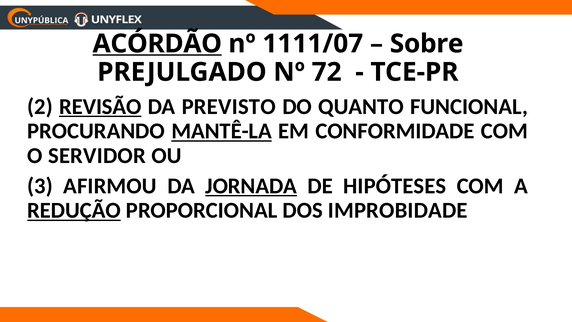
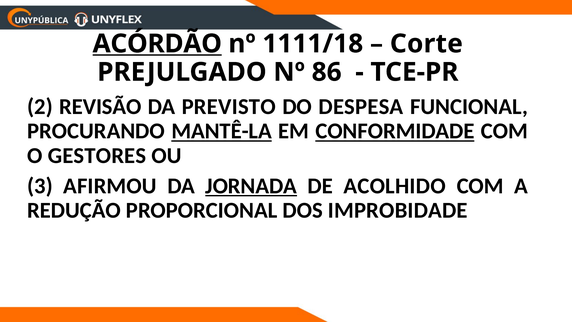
1111/07: 1111/07 -> 1111/18
Sobre: Sobre -> Corte
72: 72 -> 86
REVISÃO underline: present -> none
QUANTO: QUANTO -> DESPESA
CONFORMIDADE underline: none -> present
SERVIDOR: SERVIDOR -> GESTORES
HIPÓTESES: HIPÓTESES -> ACOLHIDO
REDUÇÃO underline: present -> none
